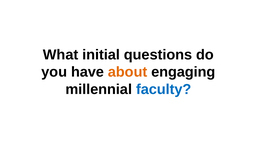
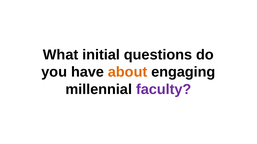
faculty colour: blue -> purple
